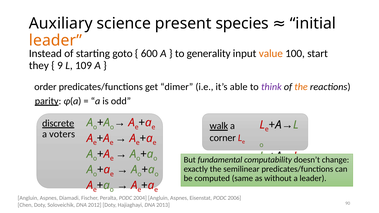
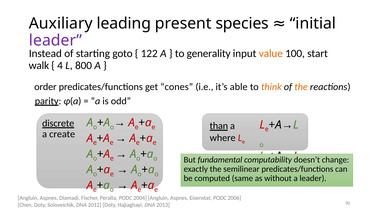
science: science -> leading
leader at (55, 40) colour: orange -> purple
600: 600 -> 122
they: they -> walk
9: 9 -> 4
109: 109 -> 800
dimer: dimer -> cones
think colour: purple -> orange
walk: walk -> than
voters: voters -> create
corner: corner -> where
